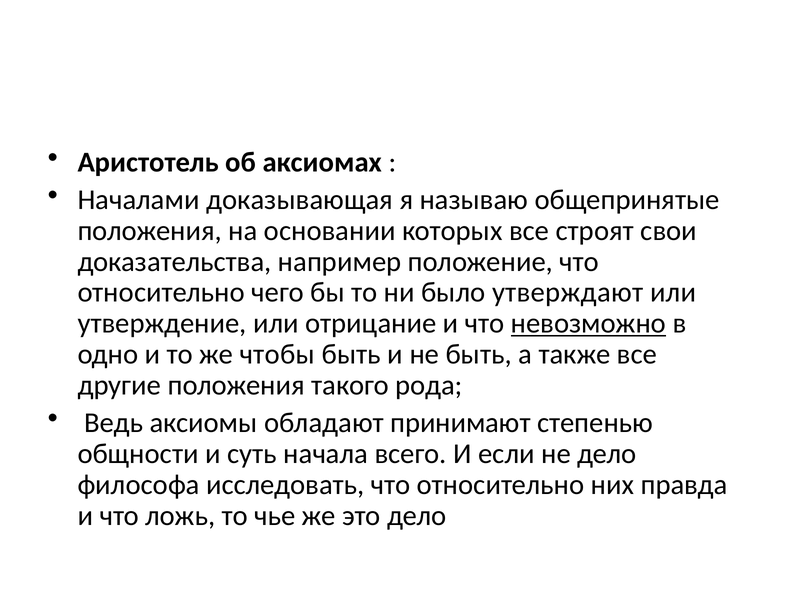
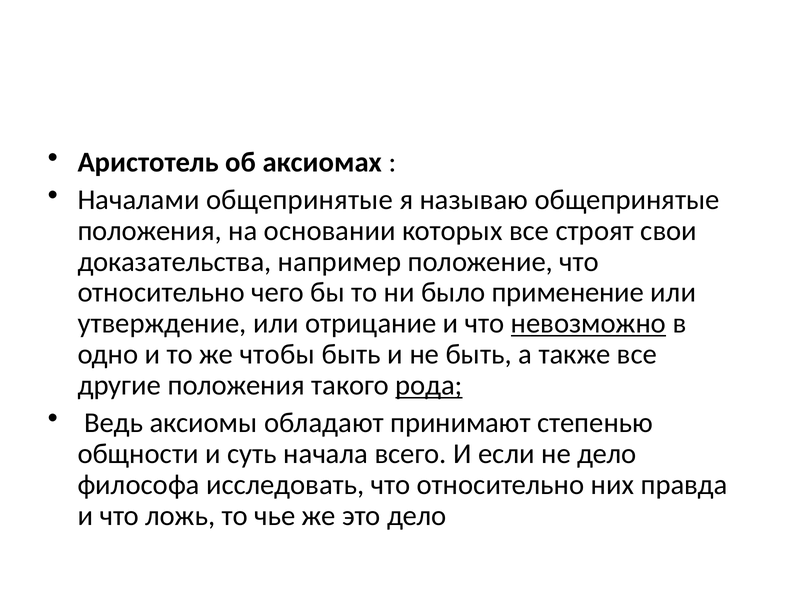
Началами доказывающая: доказывающая -> общепринятые
утверждают: утверждают -> применение
рода underline: none -> present
